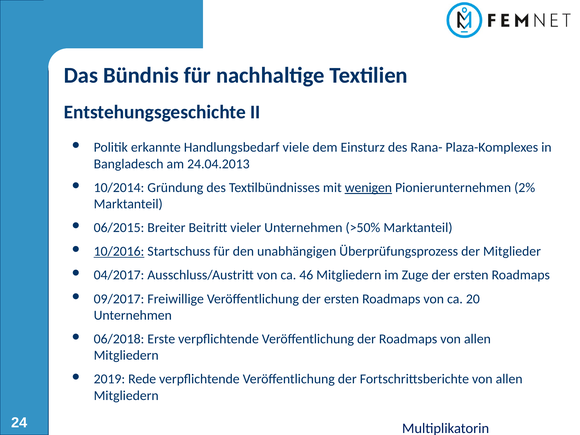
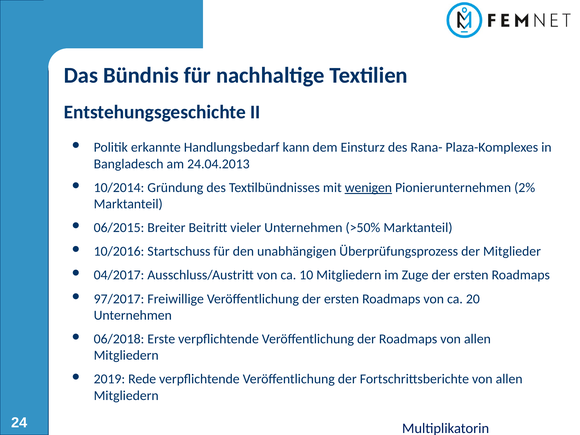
viele: viele -> kann
10/2016 underline: present -> none
46: 46 -> 10
09/2017: 09/2017 -> 97/2017
